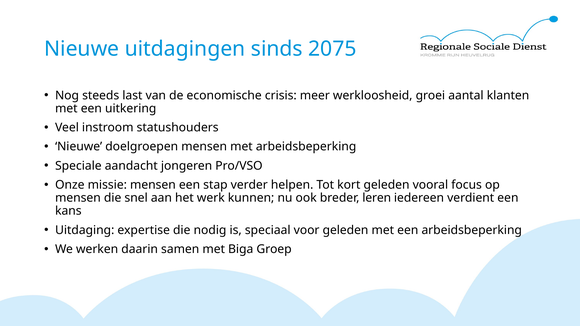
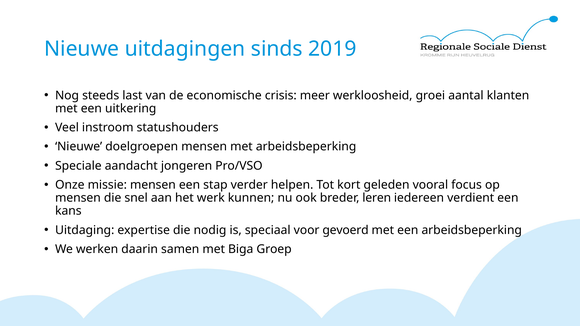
2075: 2075 -> 2019
voor geleden: geleden -> gevoerd
